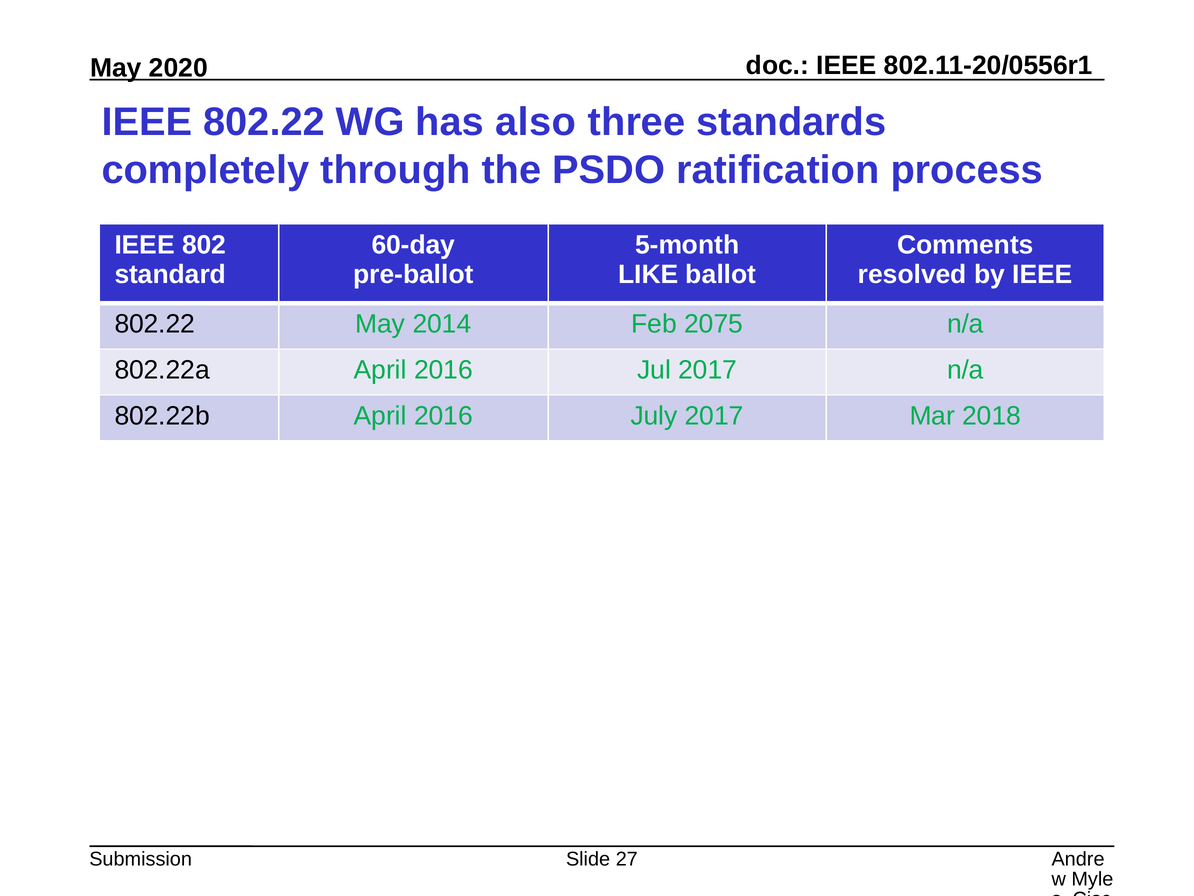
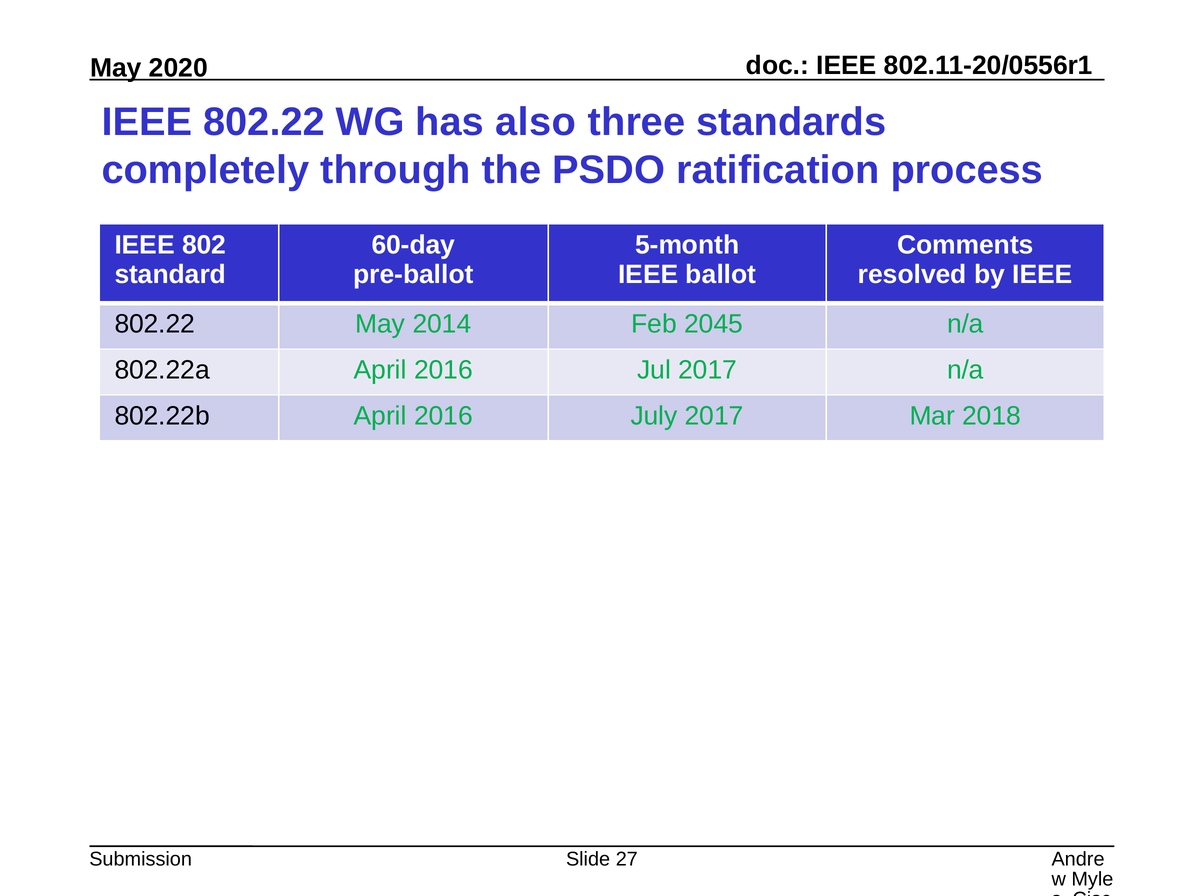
LIKE at (648, 274): LIKE -> IEEE
2075: 2075 -> 2045
